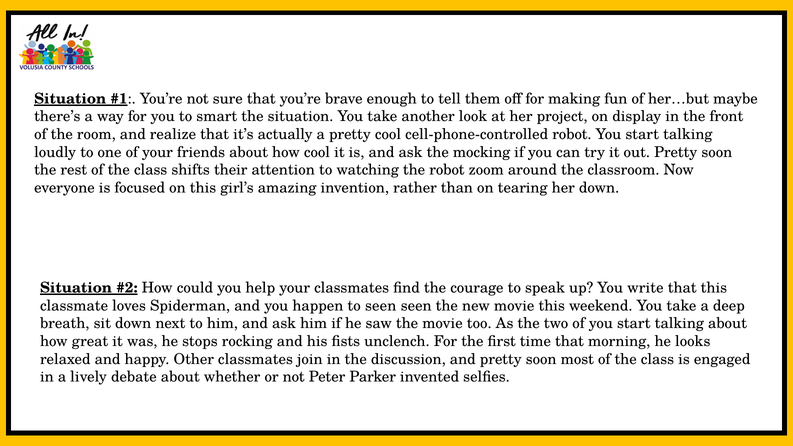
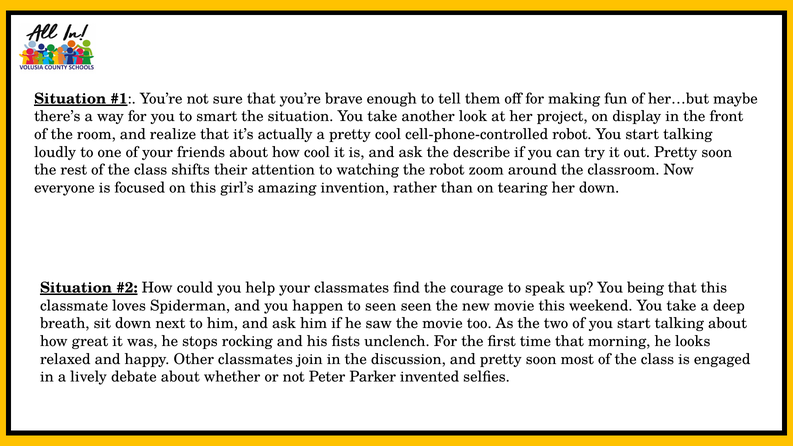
mocking: mocking -> describe
write: write -> being
